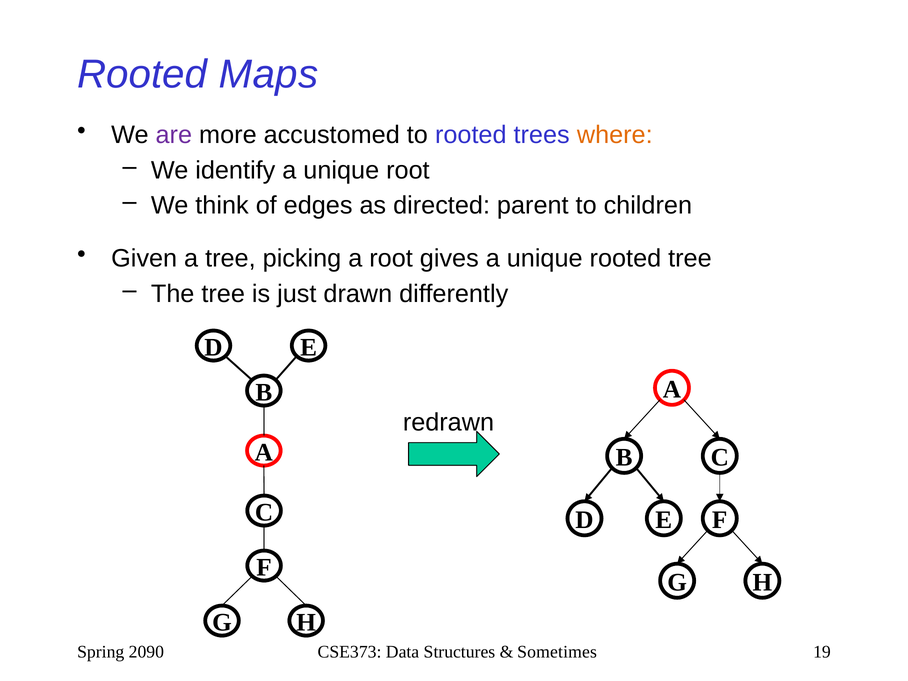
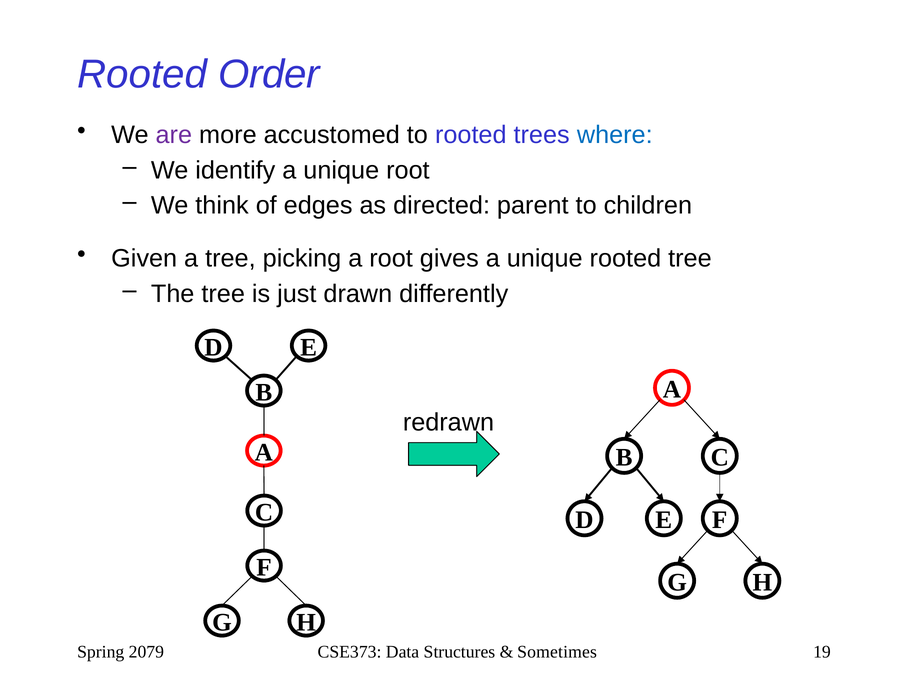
Maps: Maps -> Order
where colour: orange -> blue
2090: 2090 -> 2079
